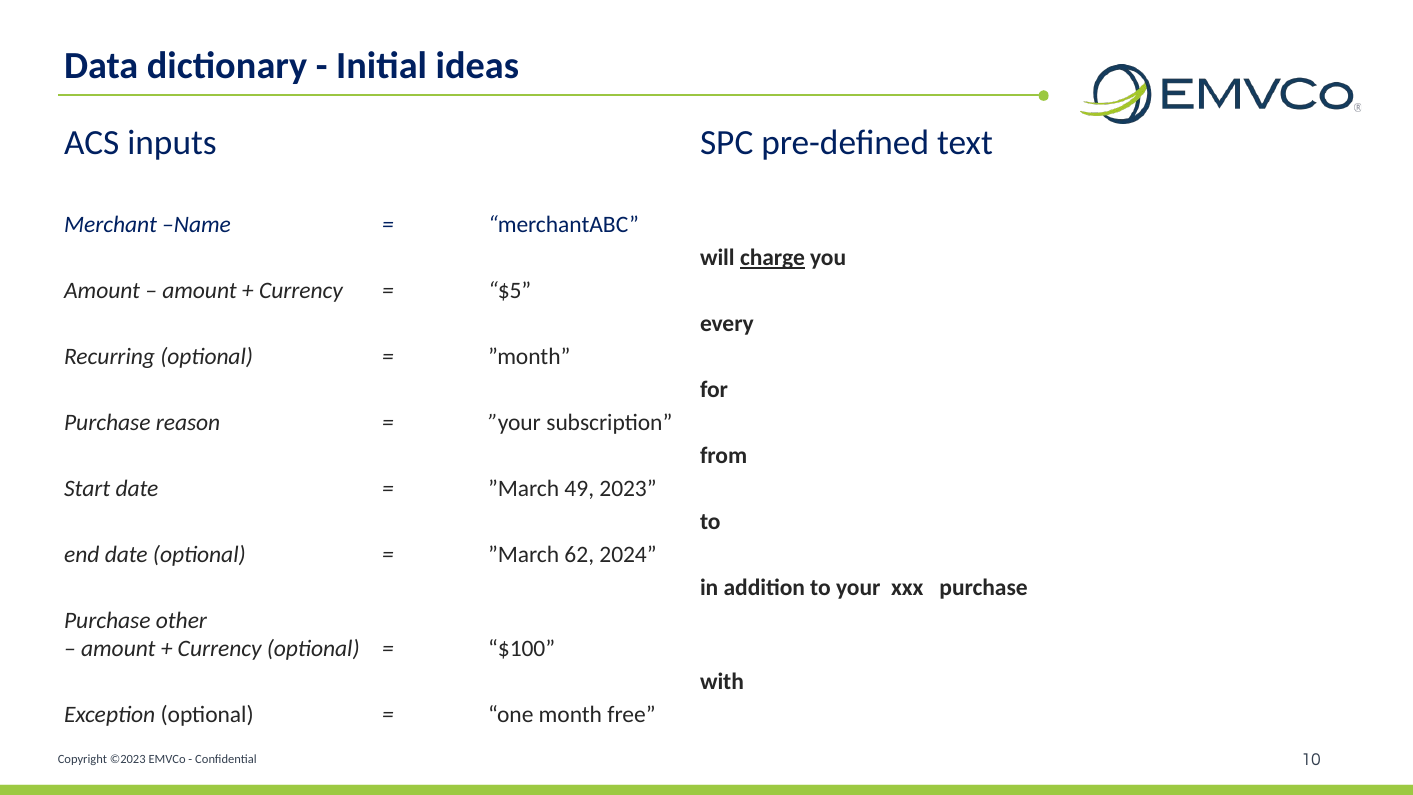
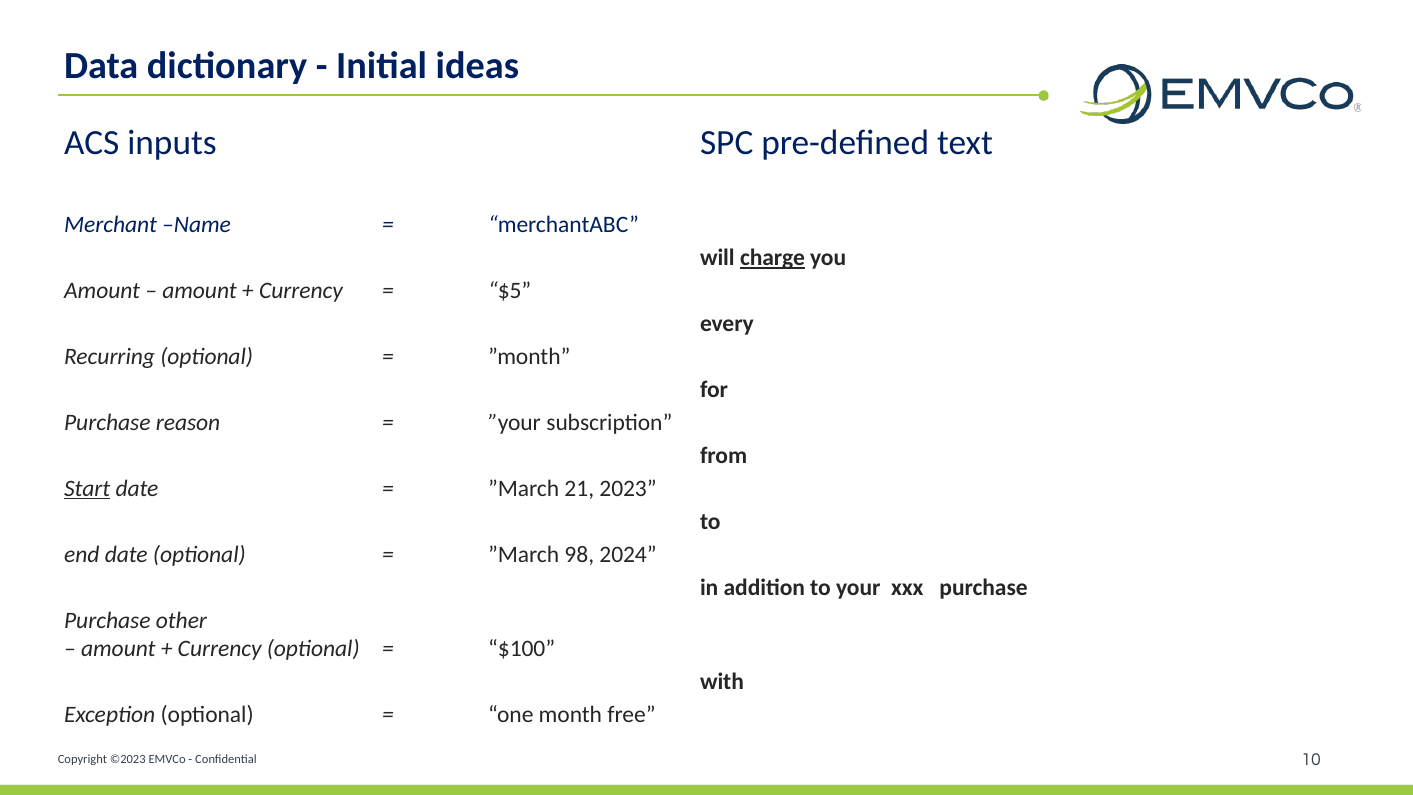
Start underline: none -> present
49: 49 -> 21
62: 62 -> 98
